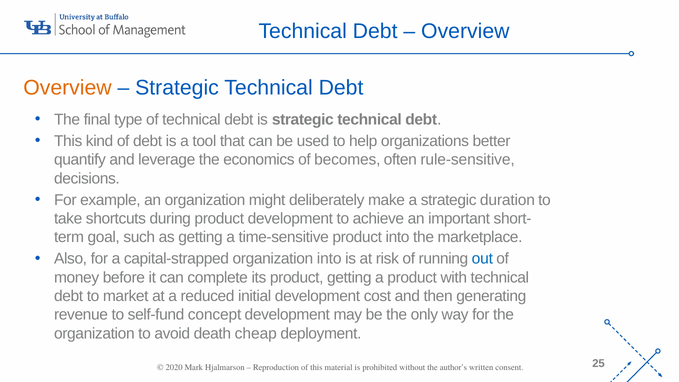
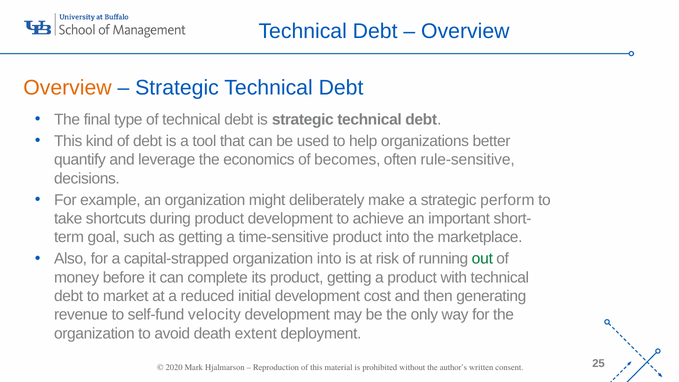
duration: duration -> perform
out colour: blue -> green
concept: concept -> velocity
cheap: cheap -> extent
